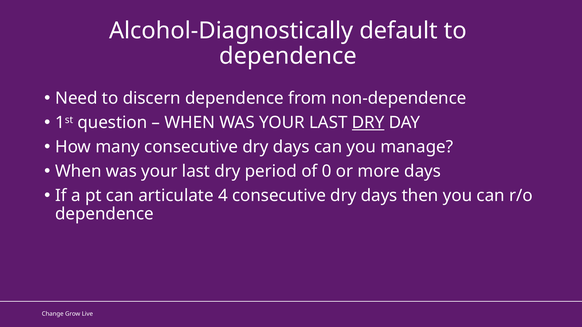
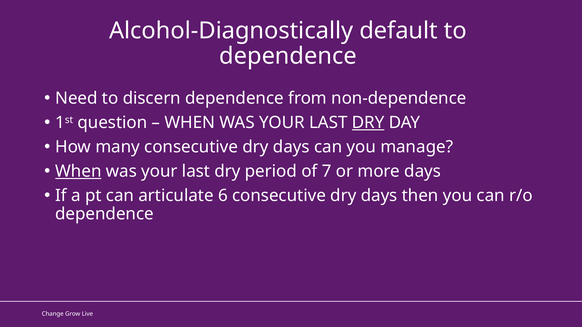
When at (78, 171) underline: none -> present
0: 0 -> 7
4: 4 -> 6
